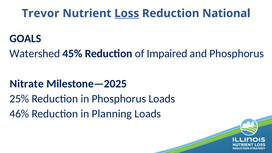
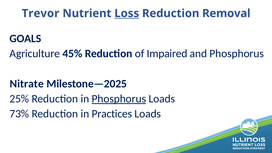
National: National -> Removal
Watershed: Watershed -> Agriculture
Phosphorus at (119, 99) underline: none -> present
46%: 46% -> 73%
Planning: Planning -> Practices
